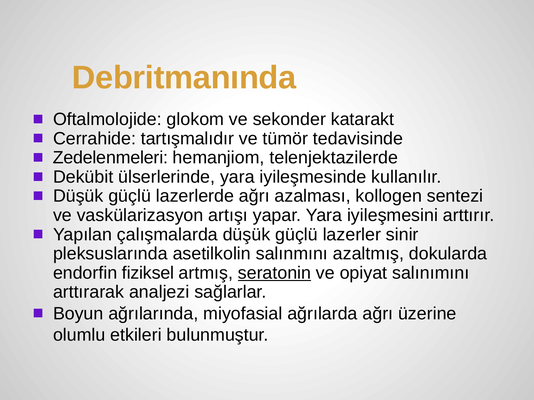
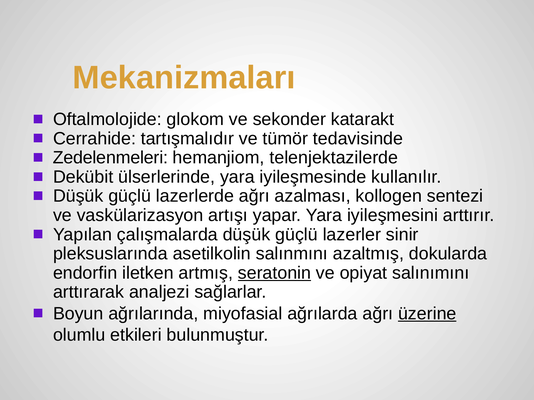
Debritmanında: Debritmanında -> Mekanizmaları
fiziksel: fiziksel -> iletken
üzerine underline: none -> present
